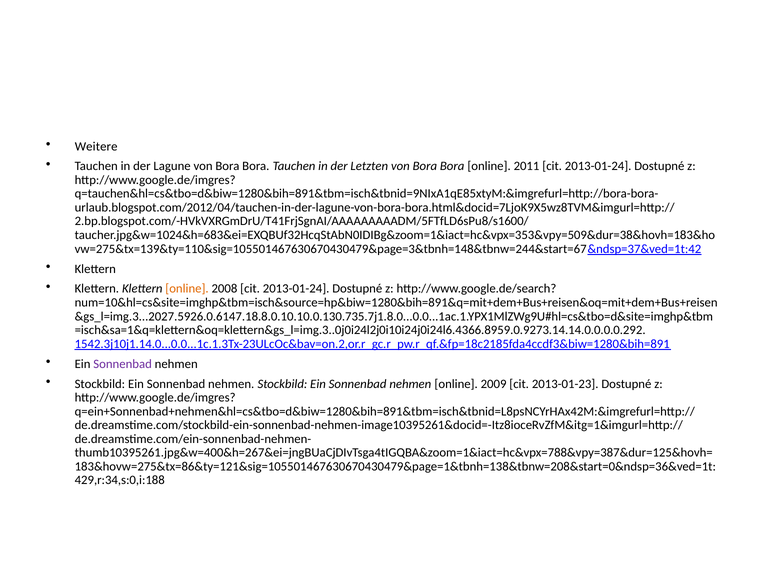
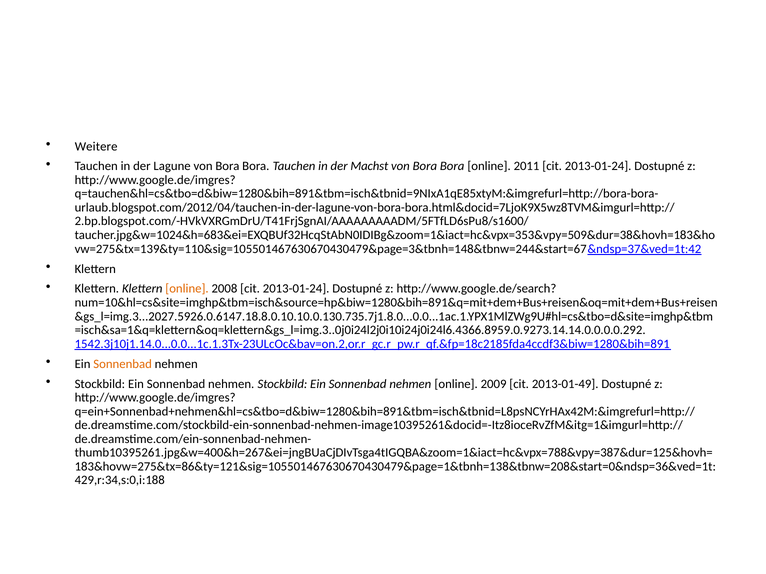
Letzten: Letzten -> Machst
Sonnenbad at (123, 364) colour: purple -> orange
2013-01-23: 2013-01-23 -> 2013-01-49
